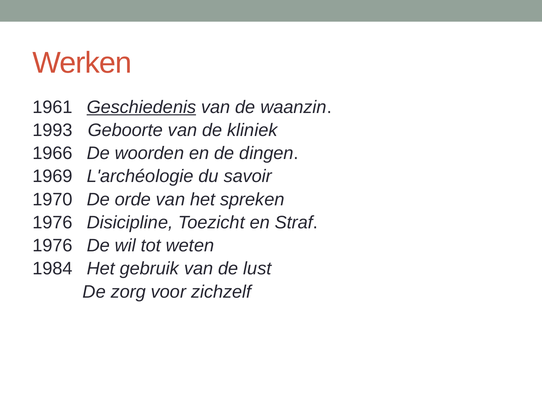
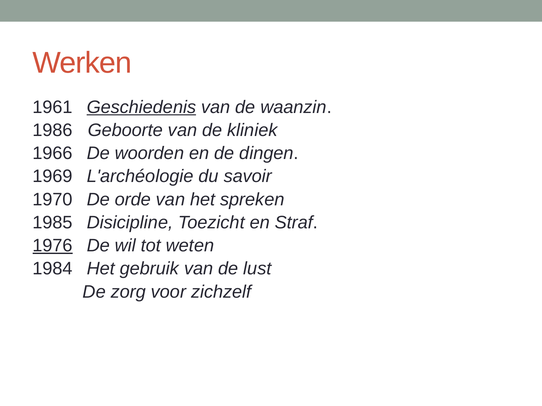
1993: 1993 -> 1986
1976 at (53, 223): 1976 -> 1985
1976 at (53, 246) underline: none -> present
